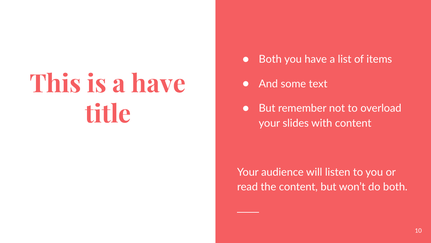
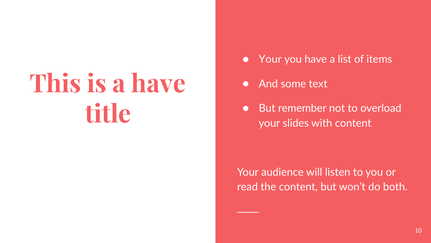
Both at (270, 59): Both -> Your
